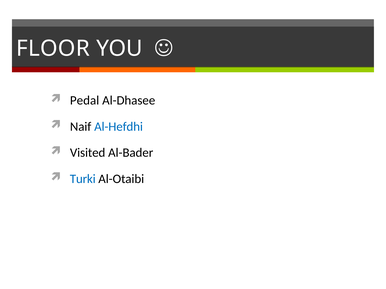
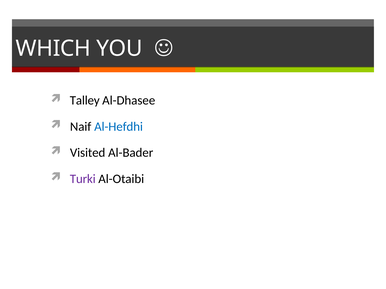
FLOOR: FLOOR -> WHICH
Pedal: Pedal -> Talley
Turki colour: blue -> purple
